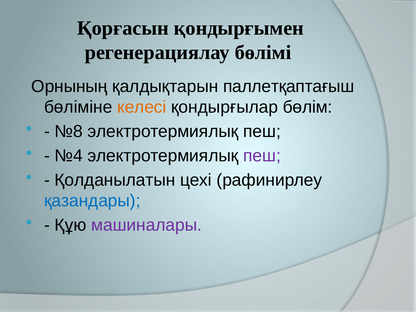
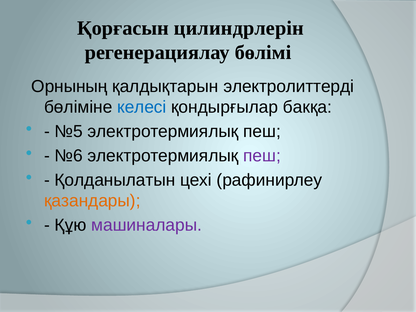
қондырғымен: қондырғымен -> цилиндрлерін
паллетқаптағыш: паллетқаптағыш -> электролиттерді
келесі colour: orange -> blue
бөлім: бөлім -> бакқа
№8: №8 -> №5
№4: №4 -> №6
қазандары colour: blue -> orange
